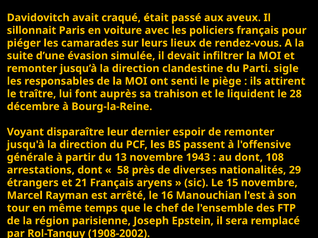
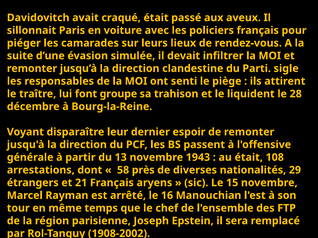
auprès: auprès -> groupe
au dont: dont -> était
